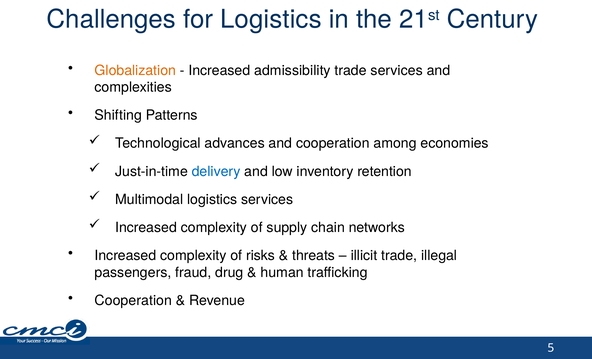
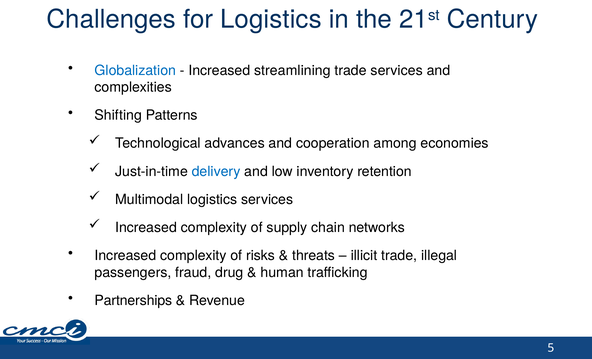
Globalization colour: orange -> blue
admissibility: admissibility -> streamlining
Cooperation at (133, 301): Cooperation -> Partnerships
